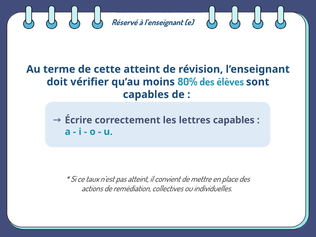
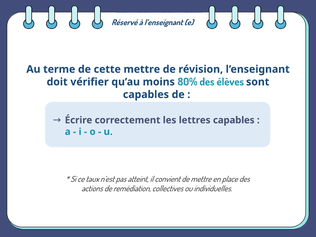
cette atteint: atteint -> mettre
